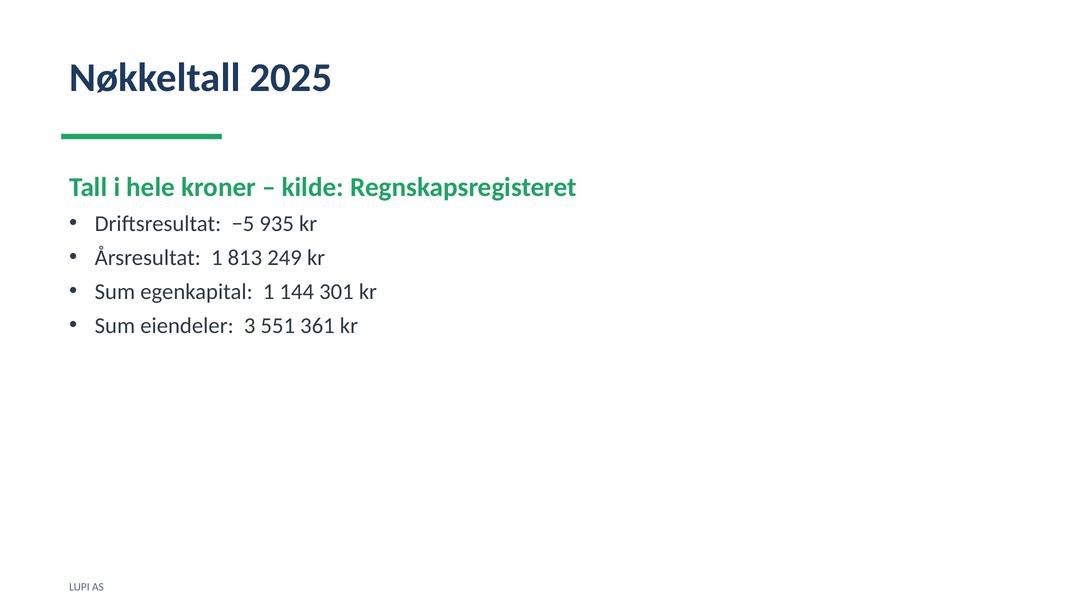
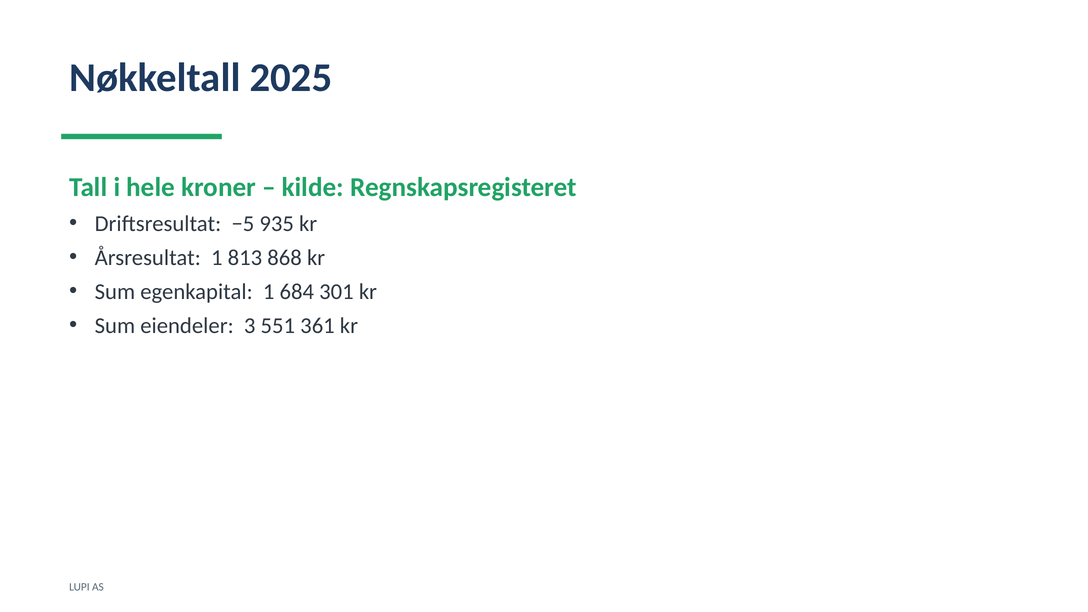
249: 249 -> 868
144: 144 -> 684
